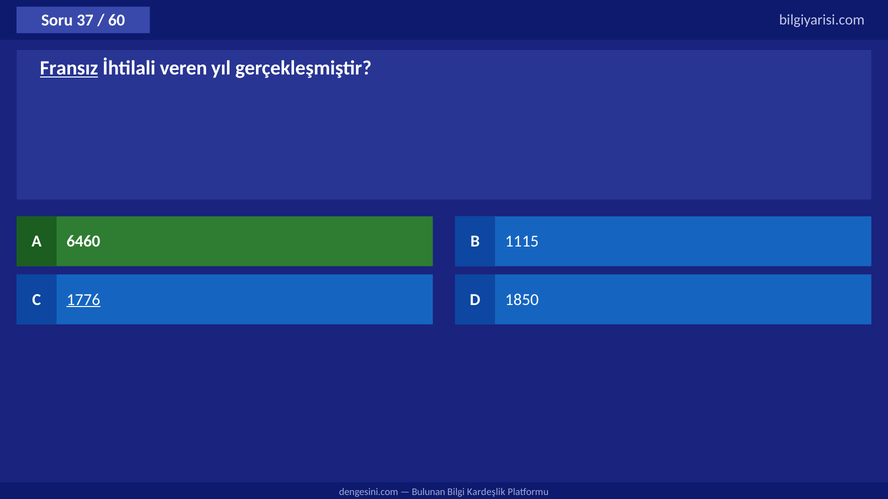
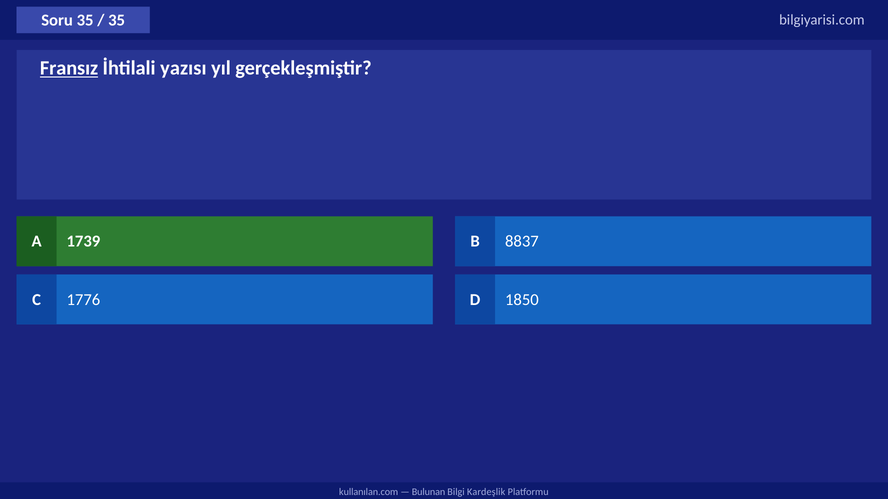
Soru 37: 37 -> 35
60 at (117, 20): 60 -> 35
veren: veren -> yazısı
6460: 6460 -> 1739
1115: 1115 -> 8837
1776 underline: present -> none
dengesini.com: dengesini.com -> kullanılan.com
